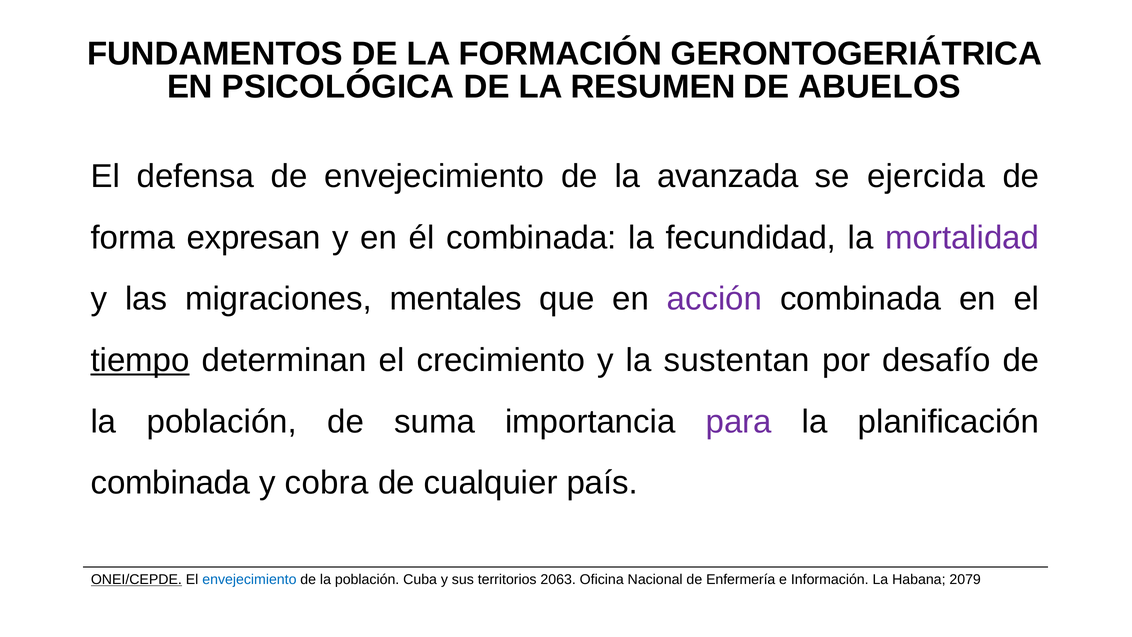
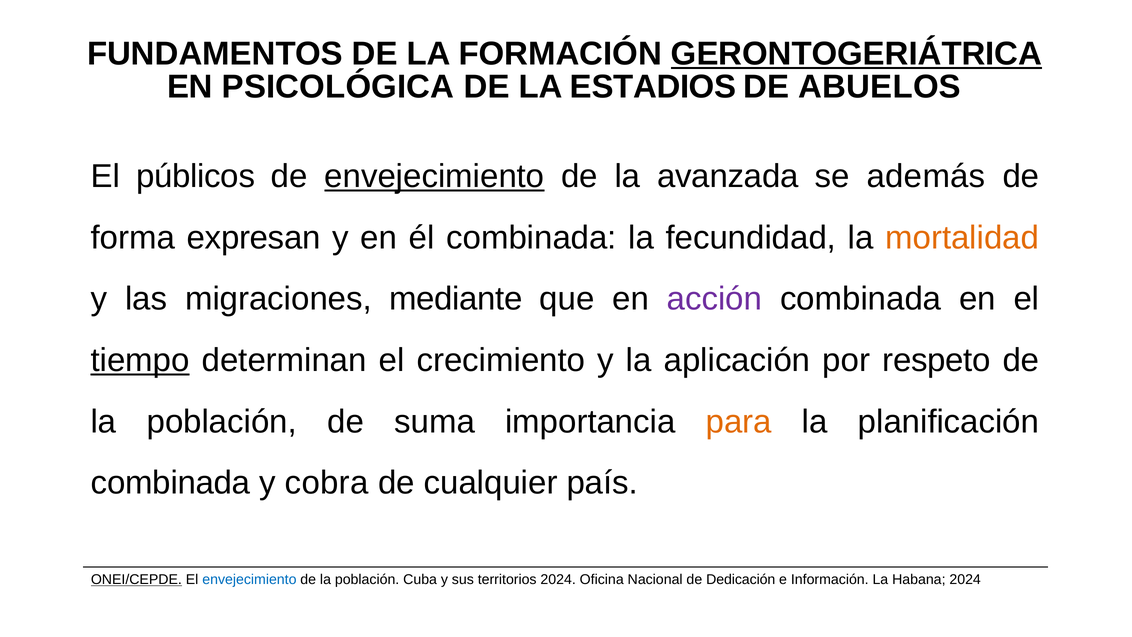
GERONTOGERIÁTRICA underline: none -> present
RESUMEN: RESUMEN -> ESTADIOS
defensa: defensa -> públicos
envejecimiento at (434, 176) underline: none -> present
ejercida: ejercida -> además
mortalidad colour: purple -> orange
mentales: mentales -> mediante
sustentan: sustentan -> aplicación
desafío: desafío -> respeto
para colour: purple -> orange
territorios 2063: 2063 -> 2024
Enfermería: Enfermería -> Dedicación
Habana 2079: 2079 -> 2024
